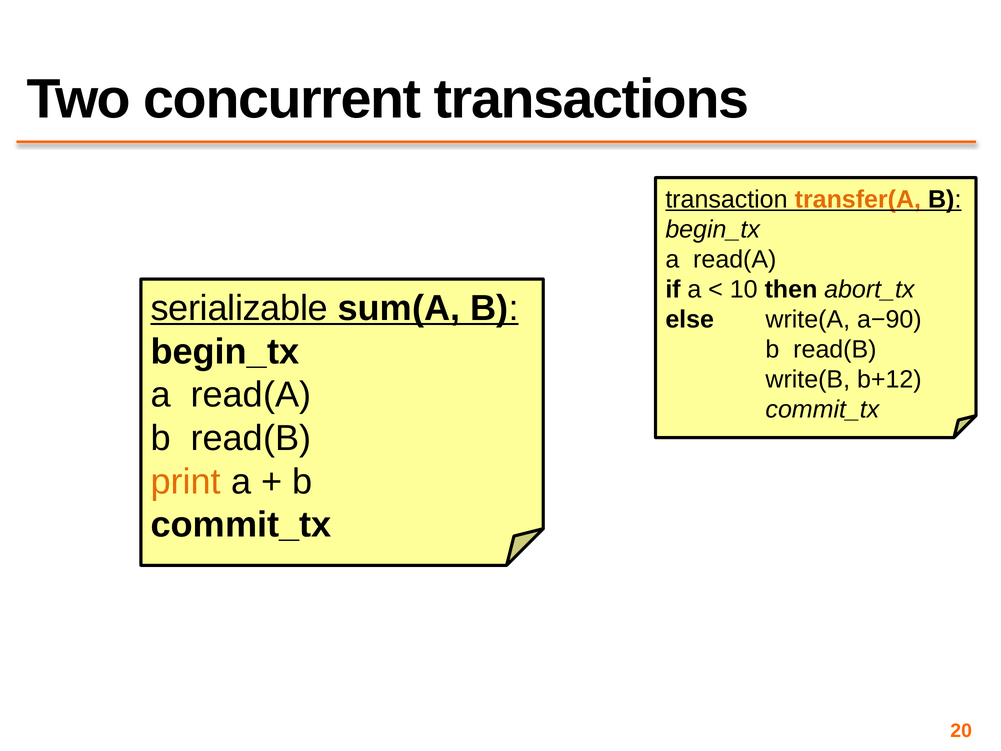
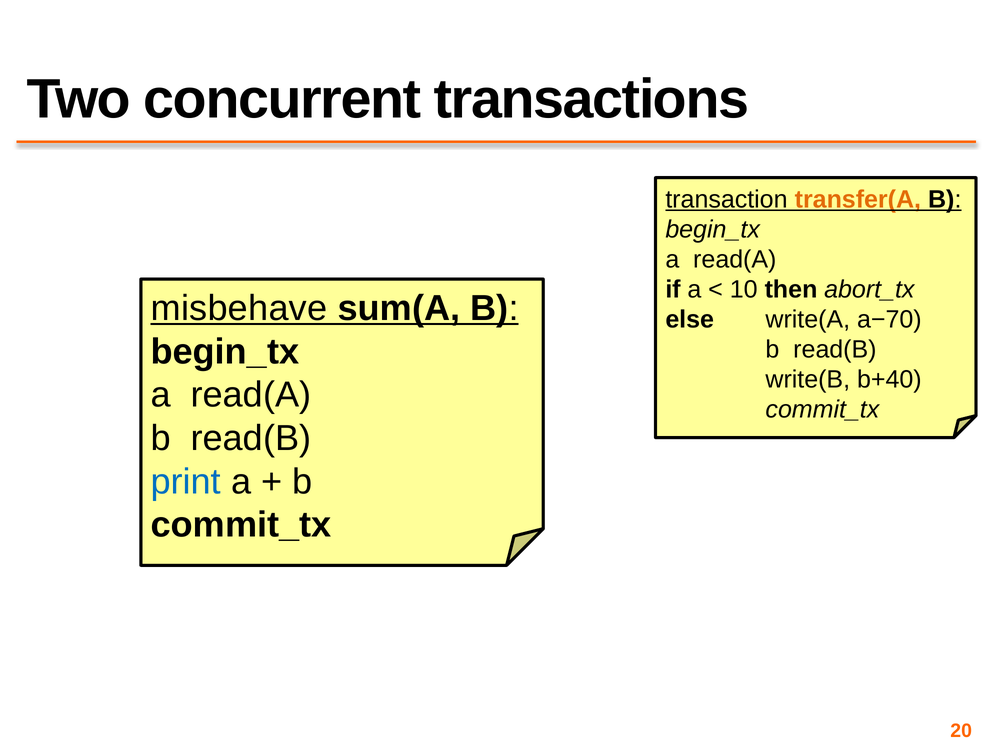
serializable: serializable -> misbehave
a−90: a−90 -> a−70
b+12: b+12 -> b+40
print colour: orange -> blue
